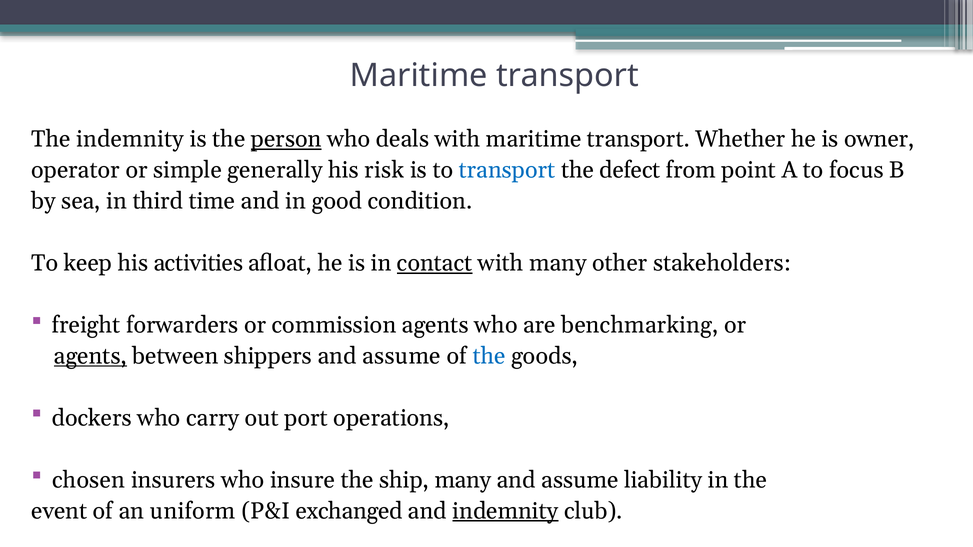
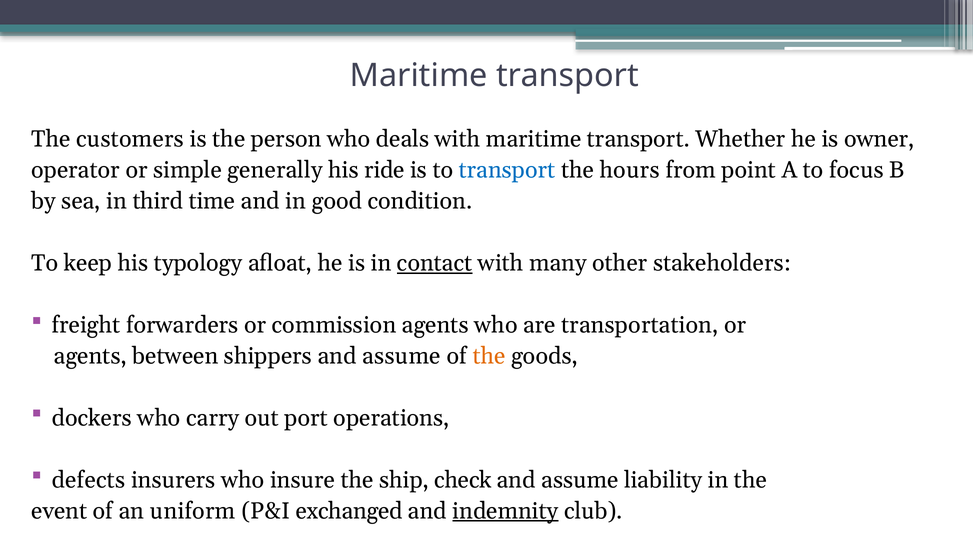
The indemnity: indemnity -> customers
person underline: present -> none
risk: risk -> ride
defect: defect -> hours
activities: activities -> typology
benchmarking: benchmarking -> transportation
agents at (90, 356) underline: present -> none
the at (489, 356) colour: blue -> orange
chosen: chosen -> defects
ship many: many -> check
